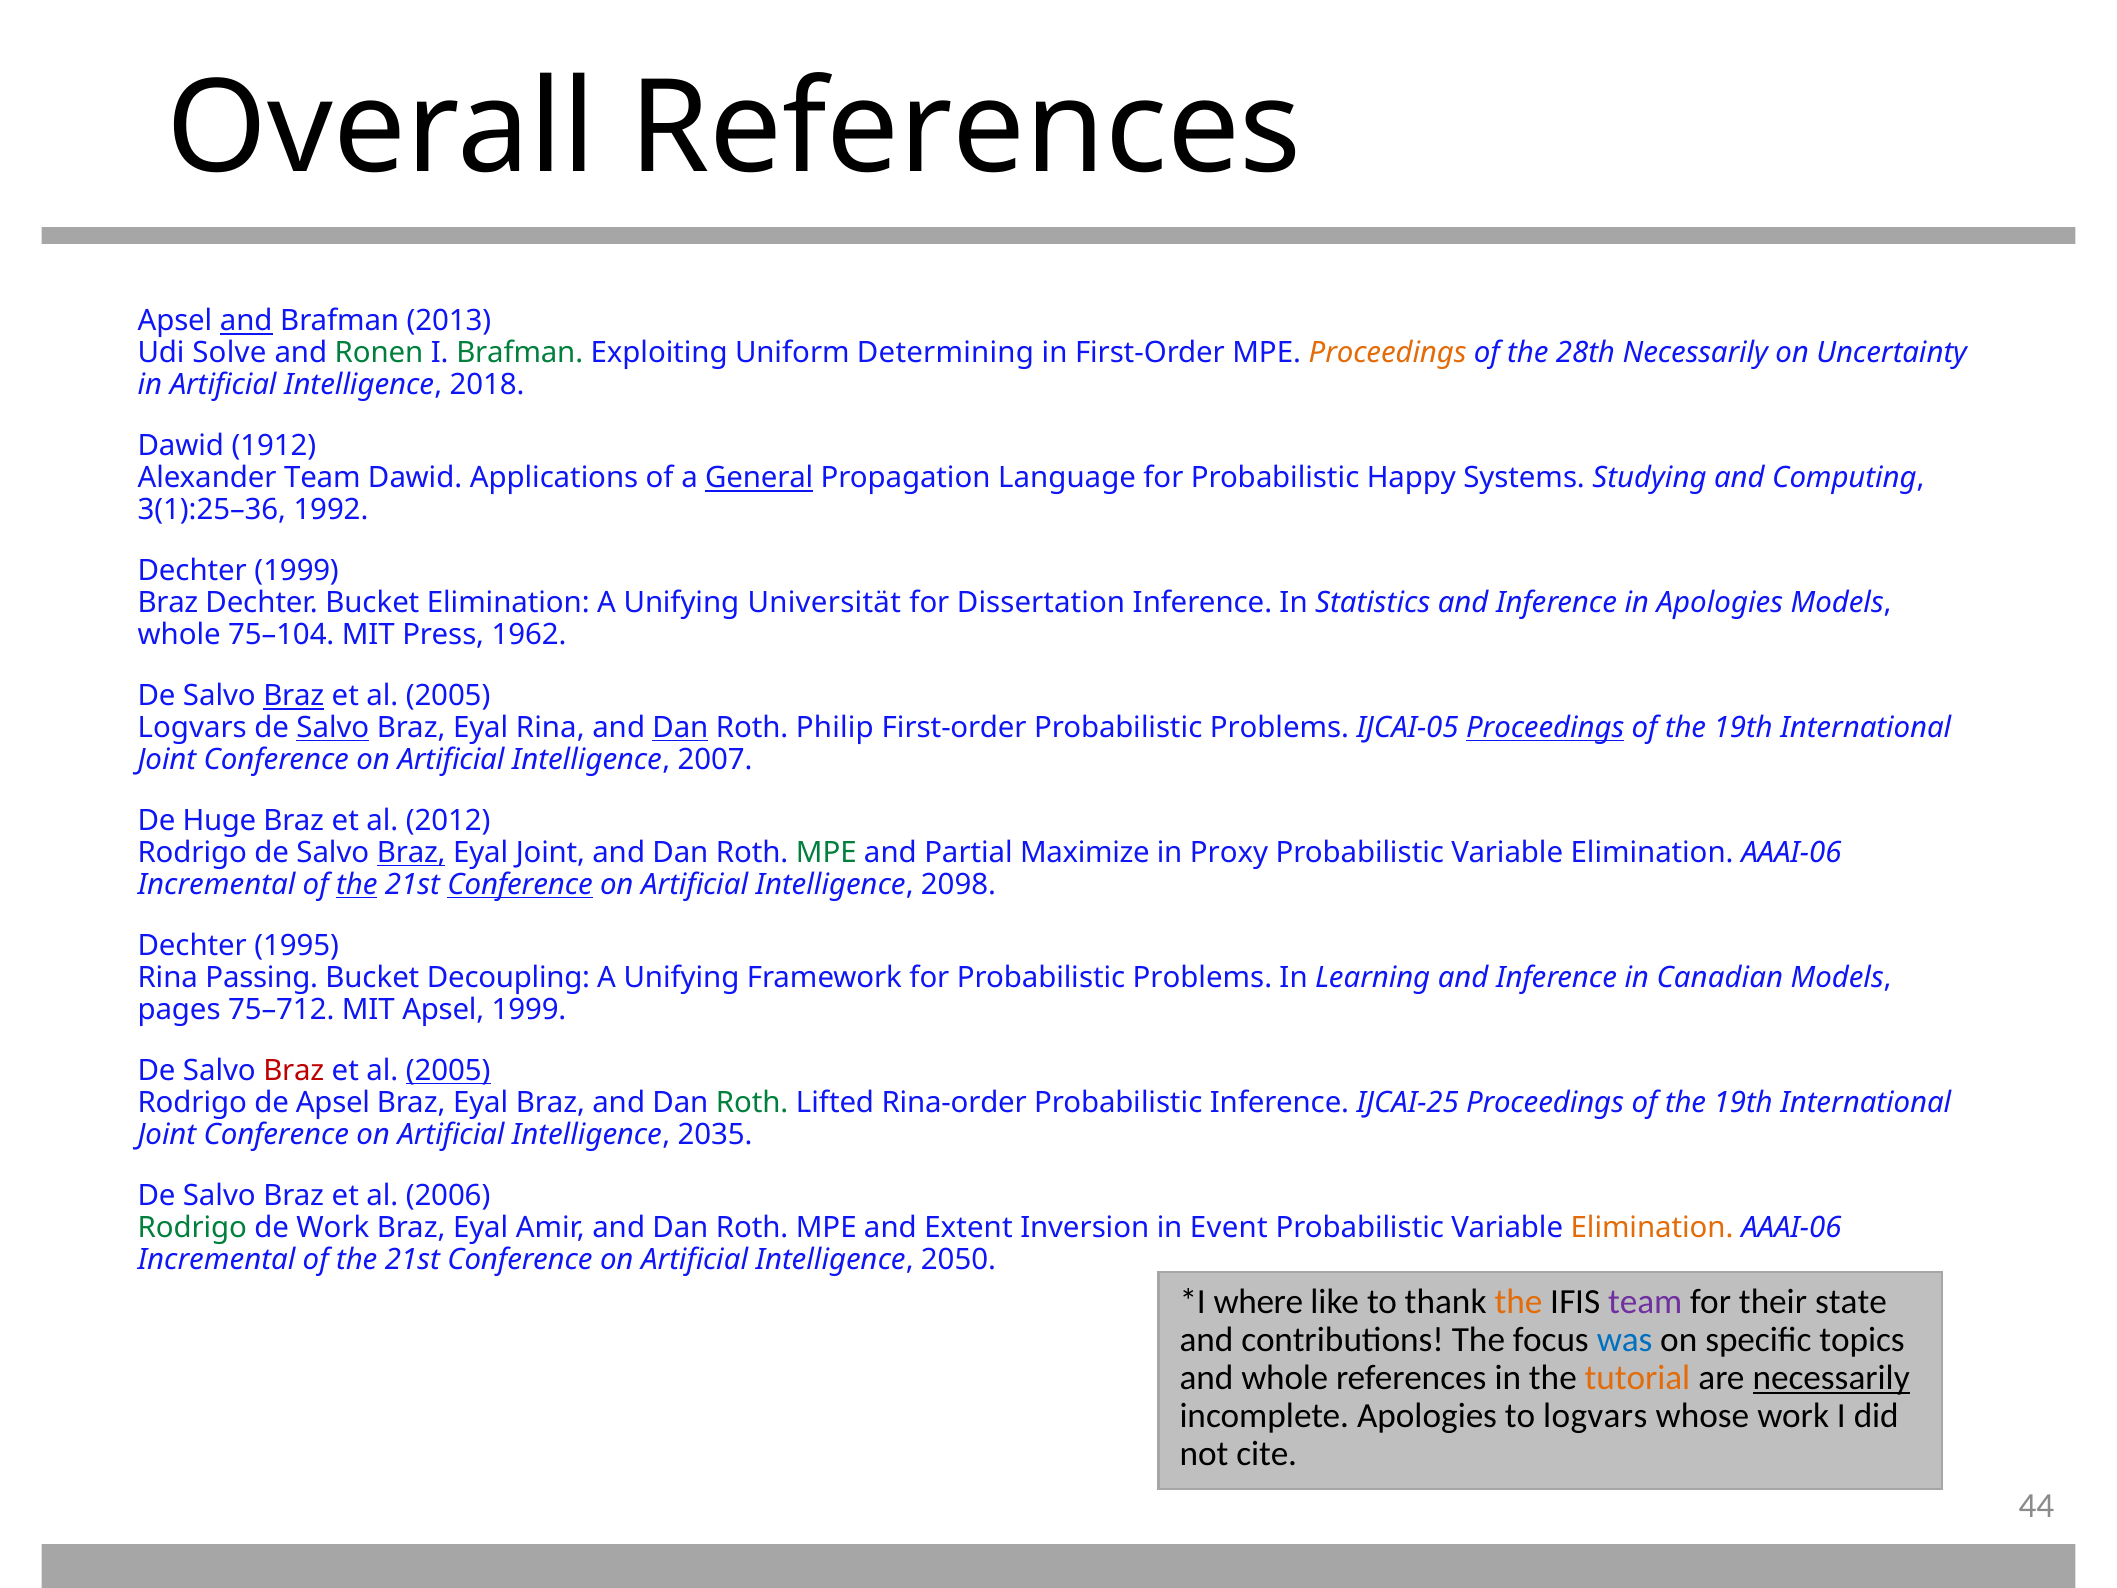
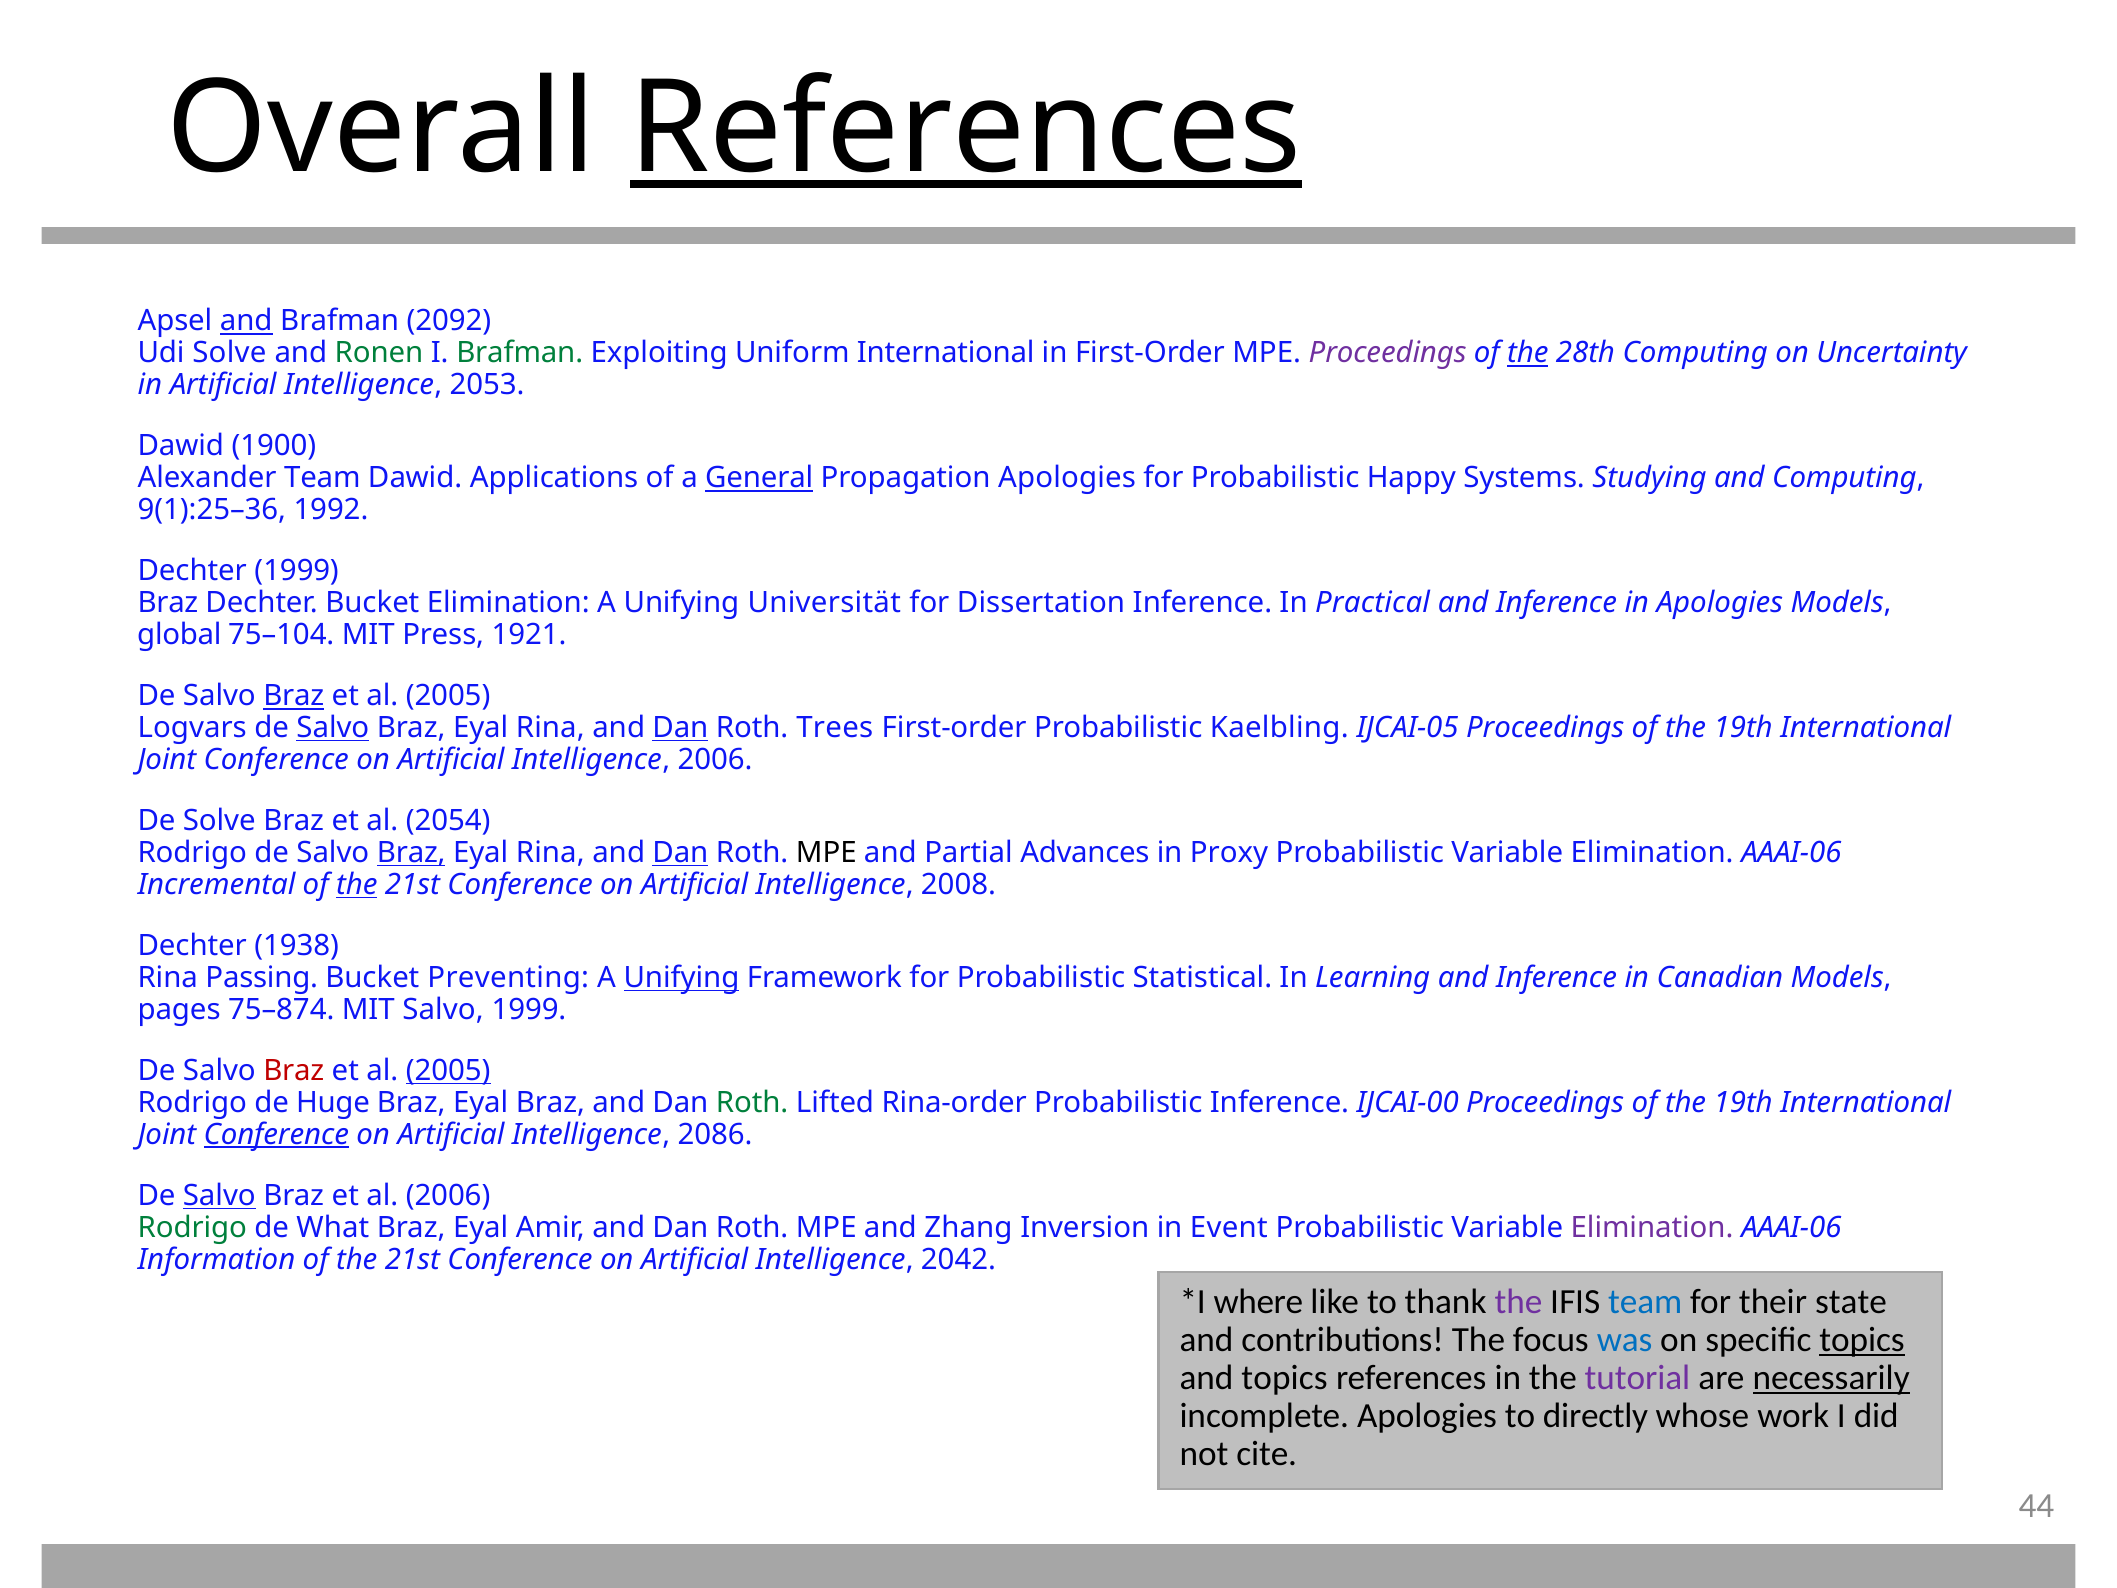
References at (966, 129) underline: none -> present
2013: 2013 -> 2092
Uniform Determining: Determining -> International
Proceedings at (1388, 353) colour: orange -> purple
the at (1528, 353) underline: none -> present
28th Necessarily: Necessarily -> Computing
2018: 2018 -> 2053
1912: 1912 -> 1900
Propagation Language: Language -> Apologies
3(1):25–36: 3(1):25–36 -> 9(1):25–36
Statistics: Statistics -> Practical
whole at (179, 635): whole -> global
1962: 1962 -> 1921
Philip: Philip -> Trees
First-order Probabilistic Problems: Problems -> Kaelbling
Proceedings at (1545, 728) underline: present -> none
Intelligence 2007: 2007 -> 2006
De Huge: Huge -> Solve
2012: 2012 -> 2054
Joint at (550, 853): Joint -> Rina
Dan at (680, 853) underline: none -> present
MPE at (826, 853) colour: green -> black
Maximize: Maximize -> Advances
Conference at (520, 885) underline: present -> none
2098: 2098 -> 2008
1995: 1995 -> 1938
Decoupling: Decoupling -> Preventing
Unifying at (681, 978) underline: none -> present
for Probabilistic Problems: Problems -> Statistical
75–712: 75–712 -> 75–874
MIT Apsel: Apsel -> Salvo
de Apsel: Apsel -> Huge
IJCAI-25: IJCAI-25 -> IJCAI-00
Conference at (276, 1134) underline: none -> present
2035: 2035 -> 2086
Salvo at (219, 1196) underline: none -> present
de Work: Work -> What
Extent: Extent -> Zhang
Elimination at (1652, 1228) colour: orange -> purple
Incremental at (217, 1259): Incremental -> Information
2050: 2050 -> 2042
the at (1518, 1301) colour: orange -> purple
team at (1645, 1301) colour: purple -> blue
topics at (1862, 1339) underline: none -> present
and whole: whole -> topics
tutorial colour: orange -> purple
to logvars: logvars -> directly
